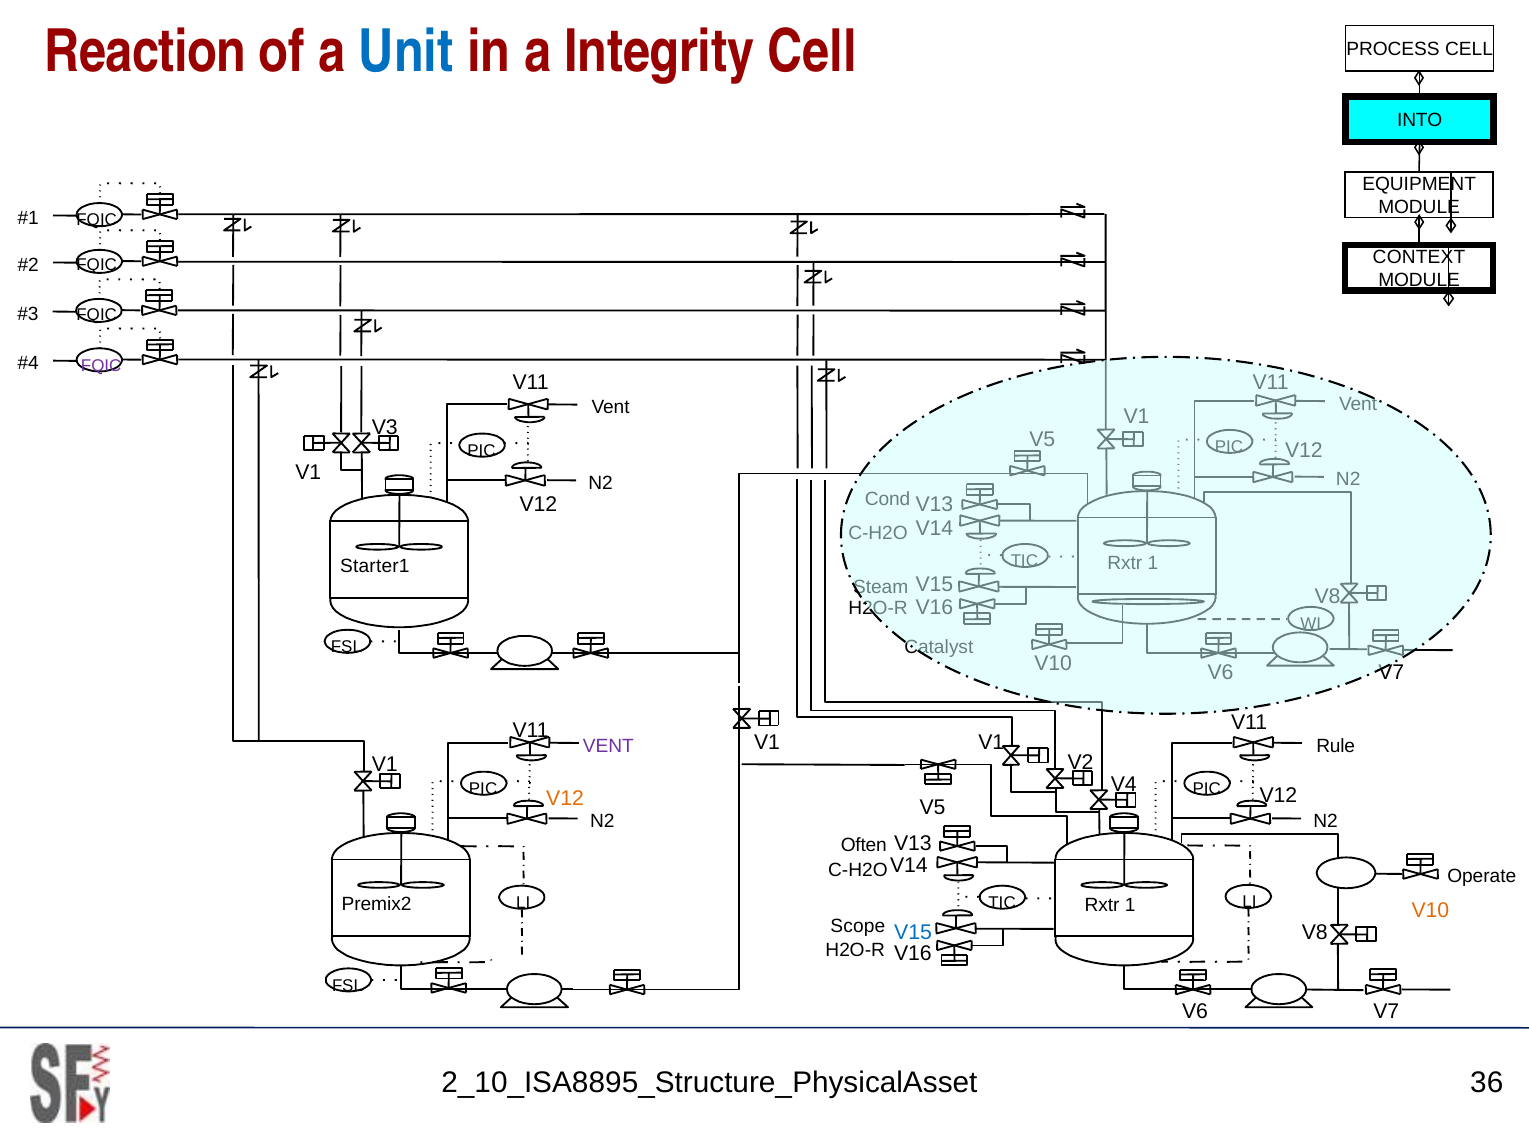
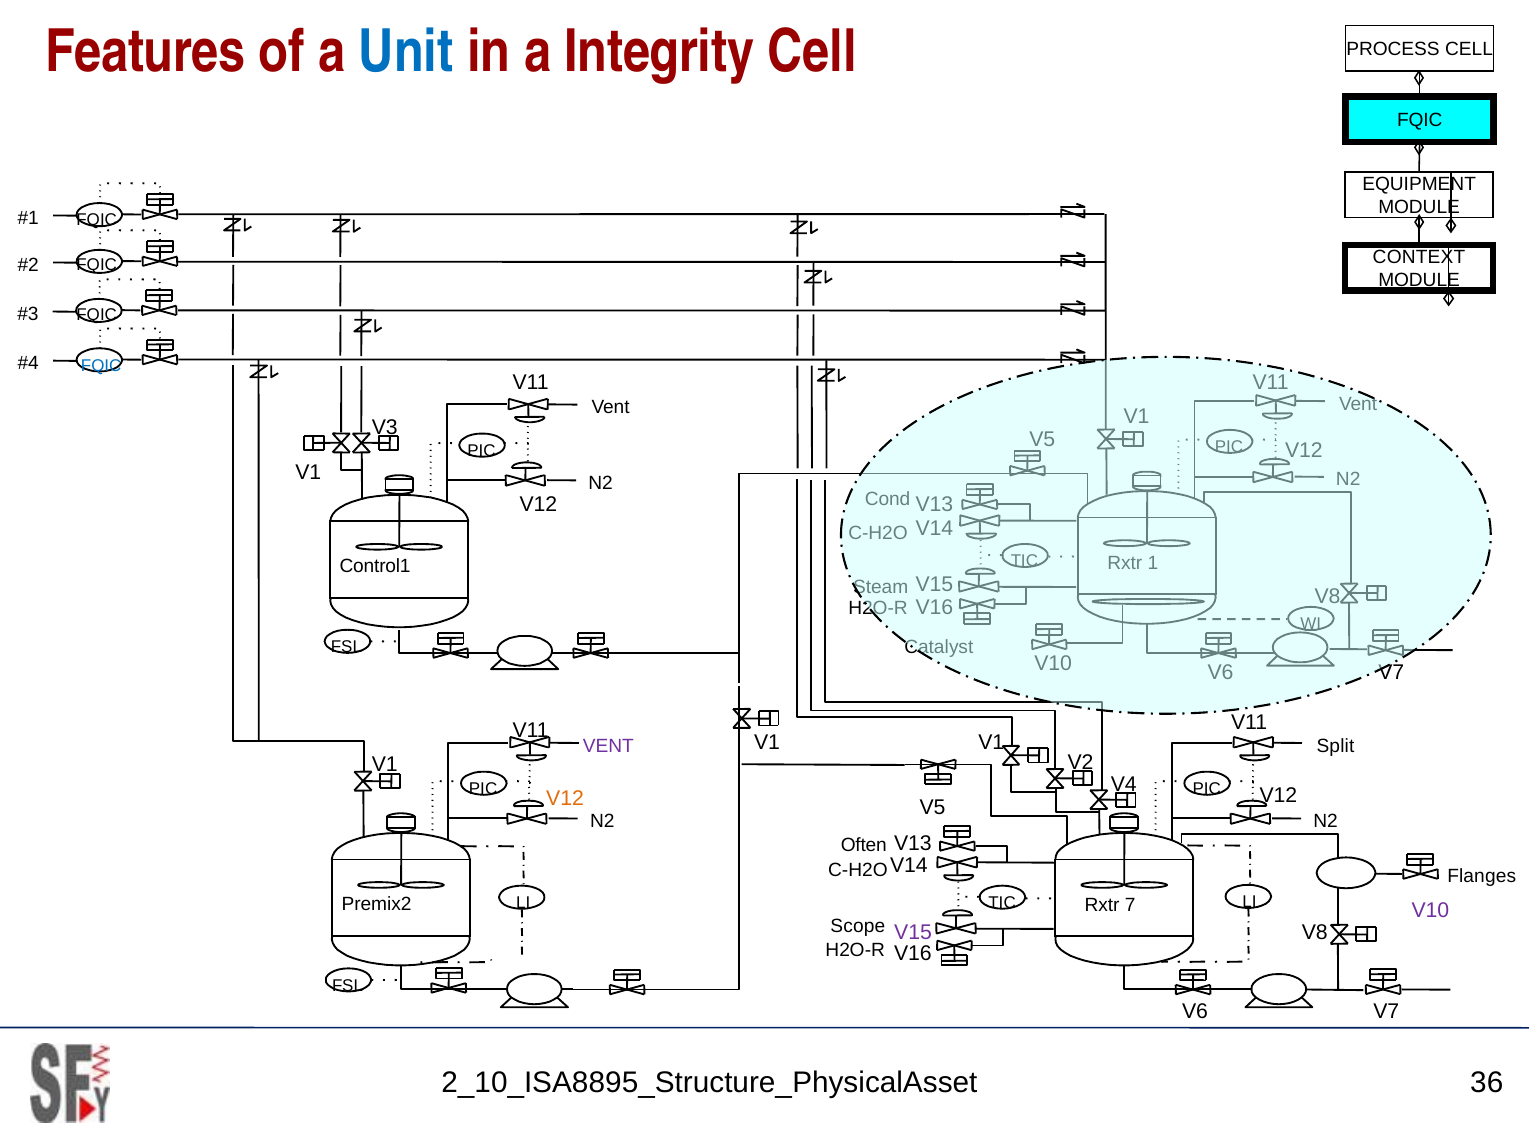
Reaction: Reaction -> Features
INTO at (1420, 121): INTO -> FQIC
FQIC at (101, 365) colour: purple -> blue
Starter1: Starter1 -> Control1
Rule: Rule -> Split
Operate: Operate -> Flanges
1 at (1130, 905): 1 -> 7
V10 at (1430, 910) colour: orange -> purple
V15 at (913, 932) colour: blue -> purple
